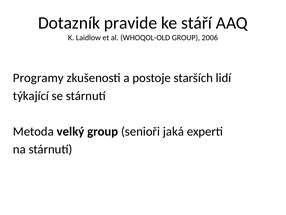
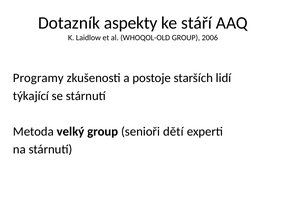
pravide: pravide -> aspekty
jaká: jaká -> dětí
